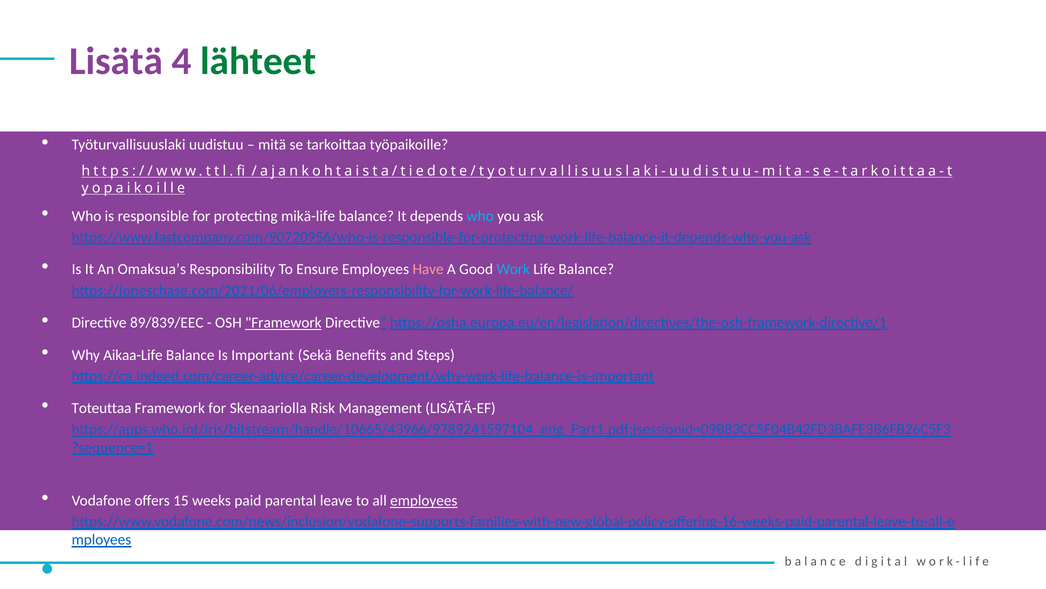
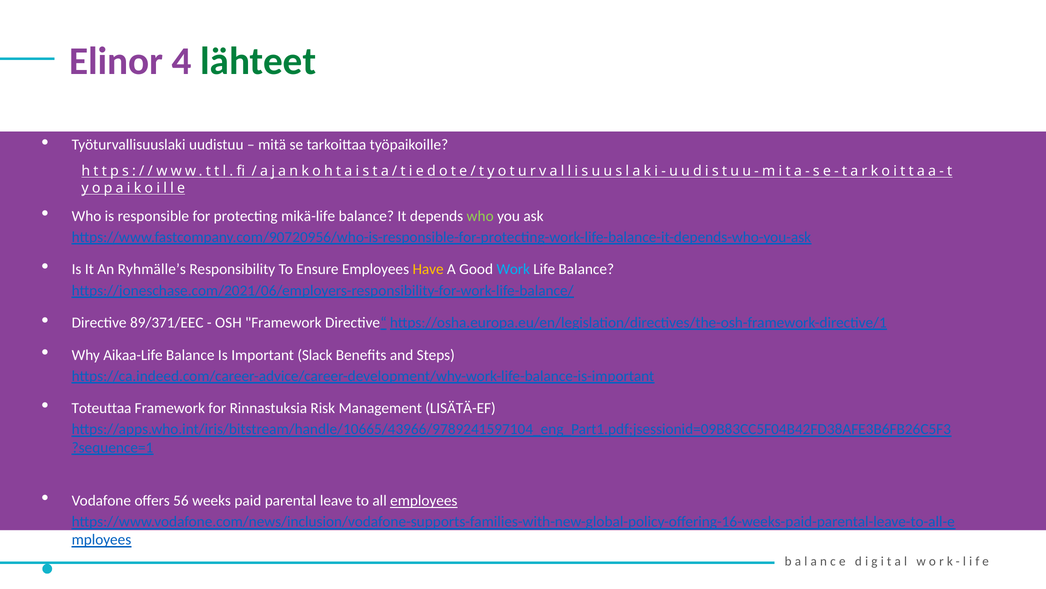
Lisätä: Lisätä -> Elinor
who at (480, 216) colour: light blue -> light green
Omaksua’s: Omaksua’s -> Ryhmälle’s
Have colour: pink -> yellow
89/839/EEC: 89/839/EEC -> 89/371/EEC
Framework at (283, 322) underline: present -> none
Sekä: Sekä -> Slack
Skenaariolla: Skenaariolla -> Rinnastuksia
15: 15 -> 56
